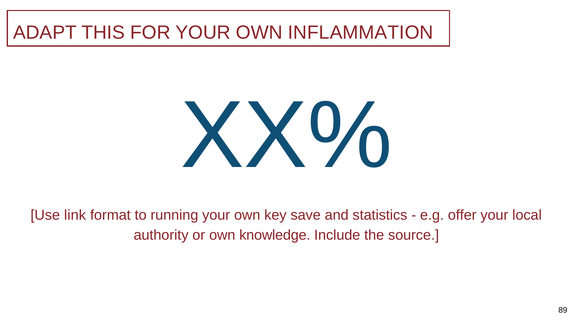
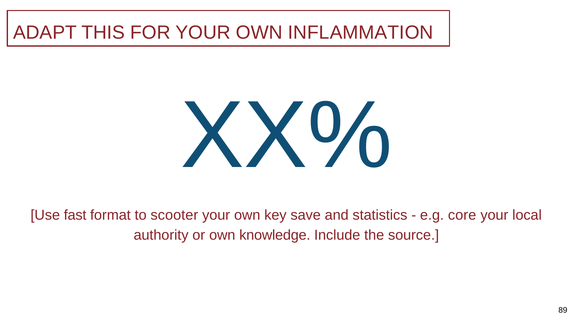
link: link -> fast
running: running -> scooter
offer: offer -> core
